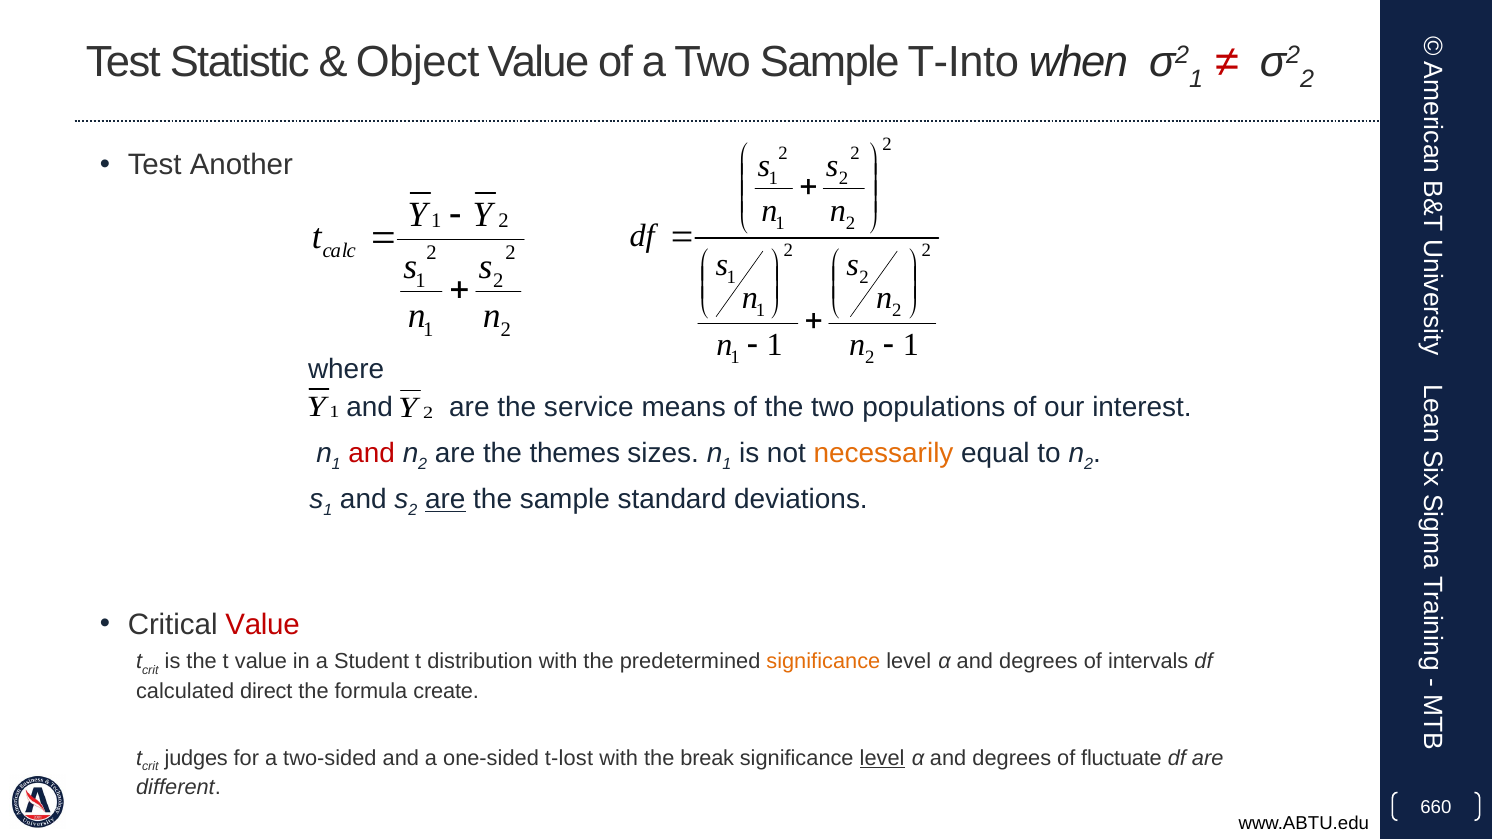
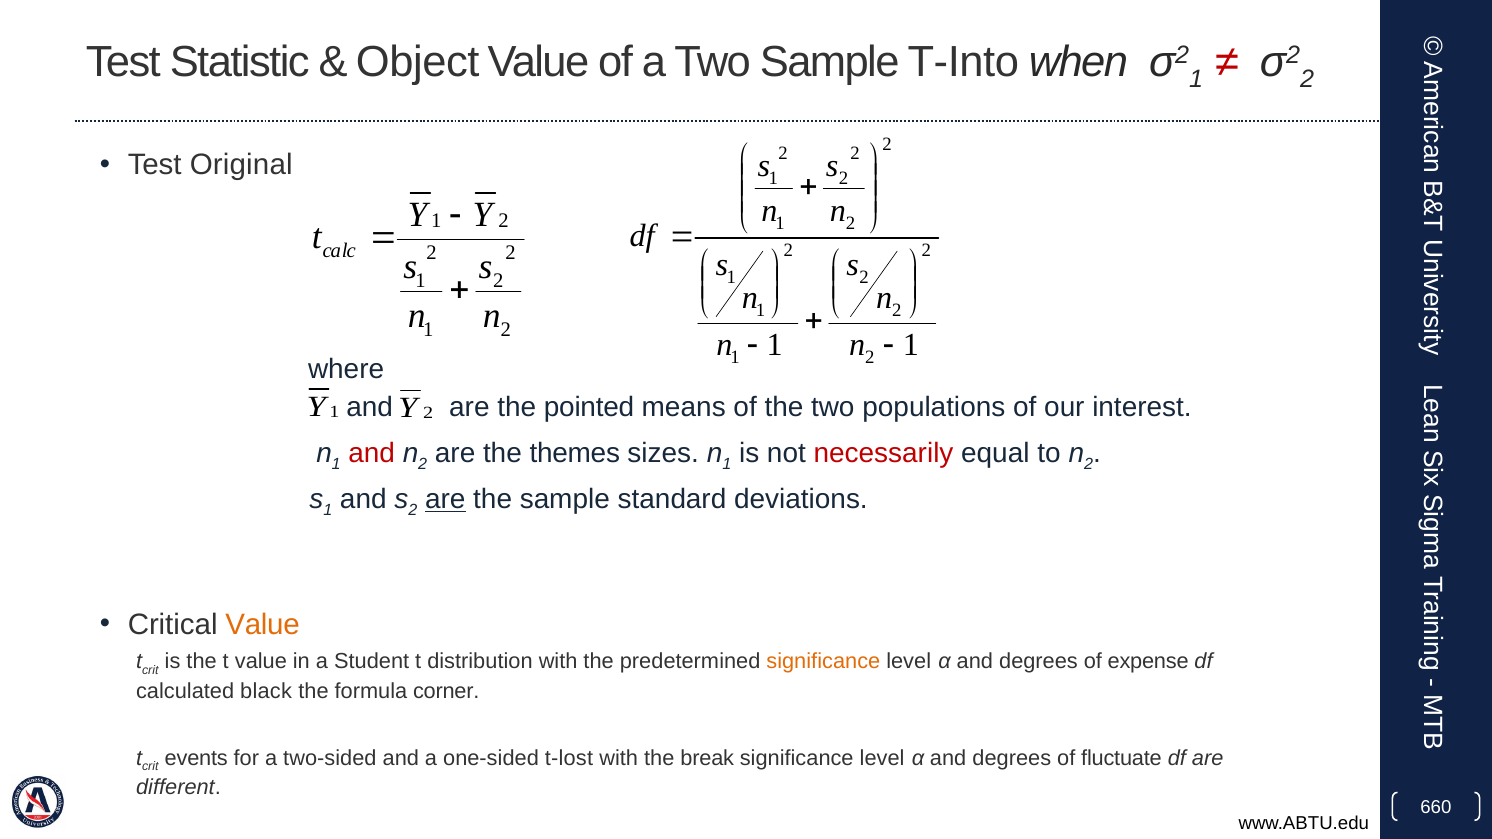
Another: Another -> Original
service: service -> pointed
necessarily colour: orange -> red
Value at (263, 625) colour: red -> orange
intervals: intervals -> expense
direct: direct -> black
create: create -> corner
judges: judges -> events
level at (882, 758) underline: present -> none
